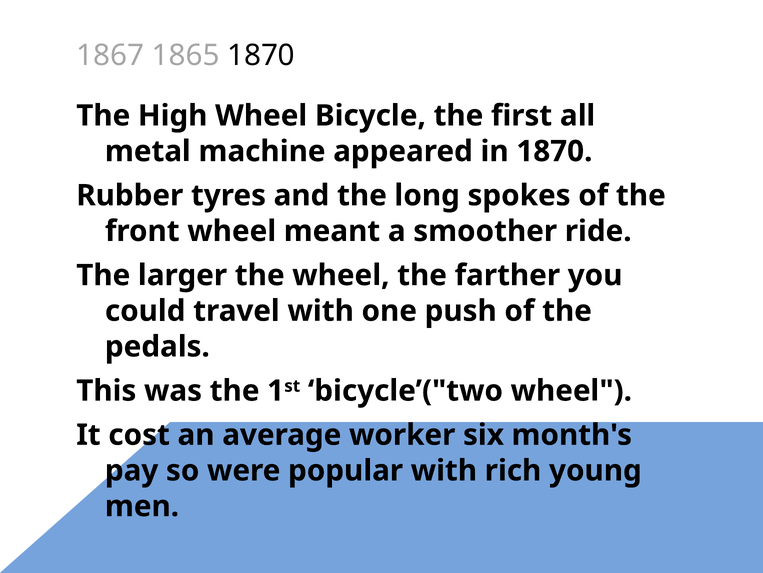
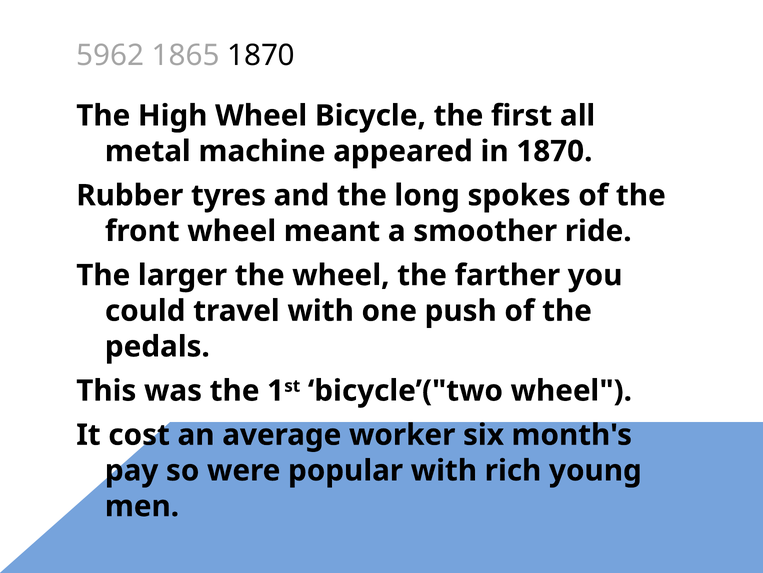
1867: 1867 -> 5962
